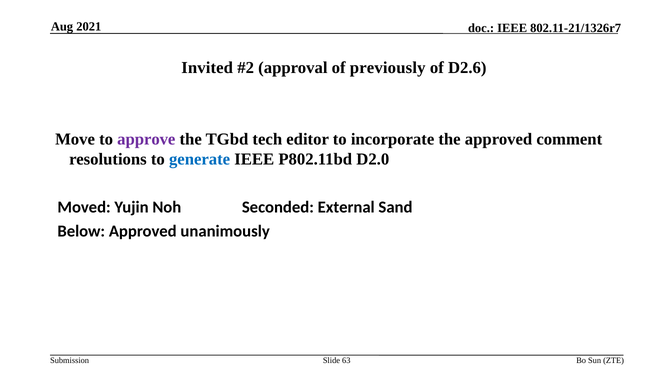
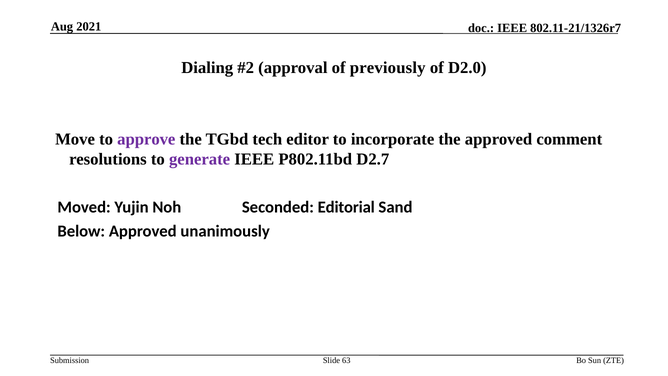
Invited: Invited -> Dialing
D2.6: D2.6 -> D2.0
generate colour: blue -> purple
D2.0: D2.0 -> D2.7
External: External -> Editorial
